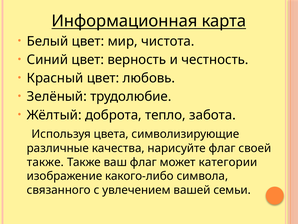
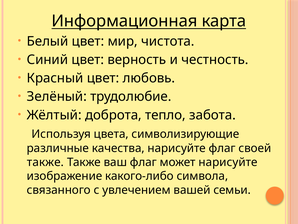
может категории: категории -> нарисуйте
